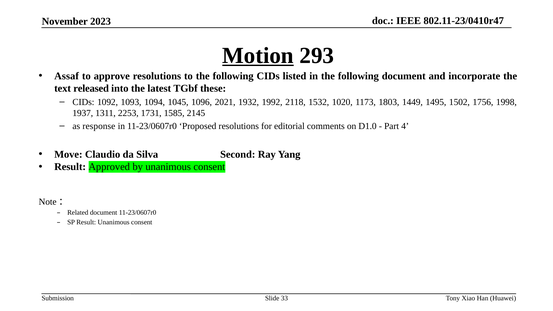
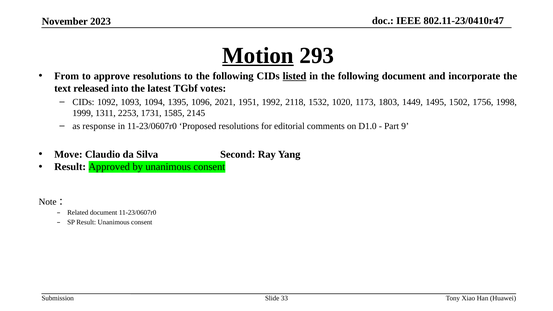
Assaf: Assaf -> From
listed underline: none -> present
these: these -> votes
1045: 1045 -> 1395
1932: 1932 -> 1951
1937: 1937 -> 1999
4: 4 -> 9
